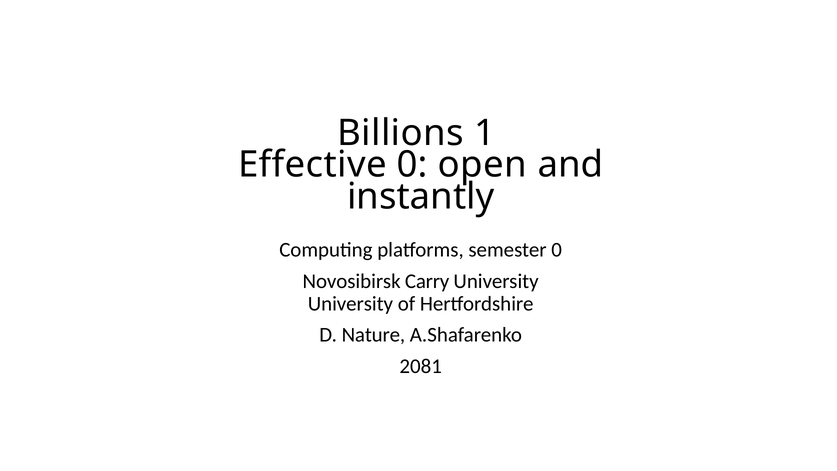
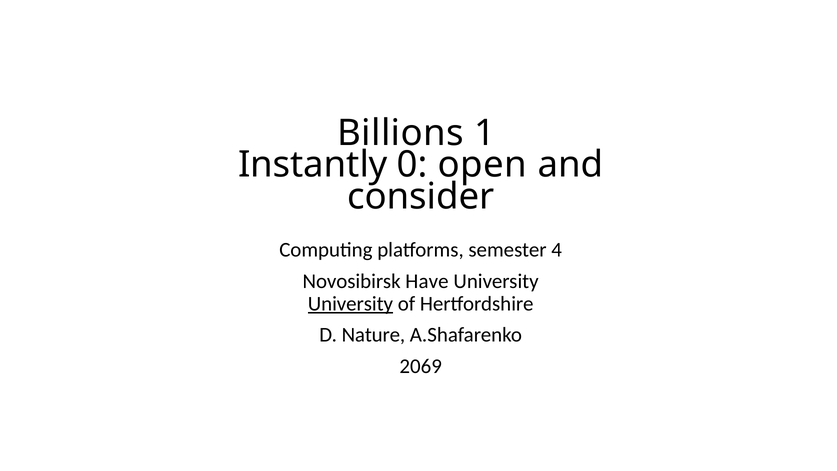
Effective: Effective -> Instantly
instantly: instantly -> consider
semester 0: 0 -> 4
Carry: Carry -> Have
University at (350, 304) underline: none -> present
2081: 2081 -> 2069
